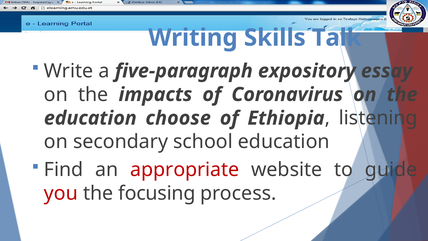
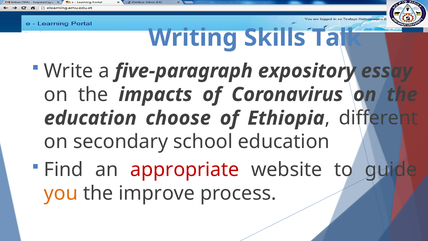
listening: listening -> different
you colour: red -> orange
focusing: focusing -> improve
